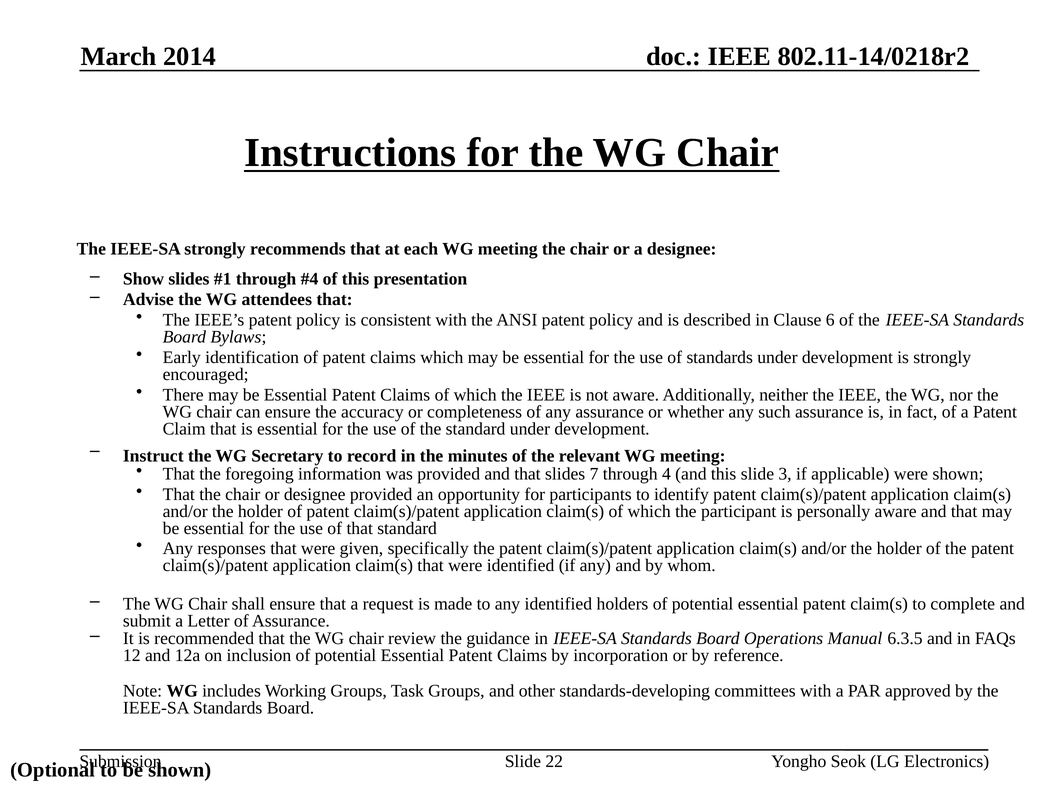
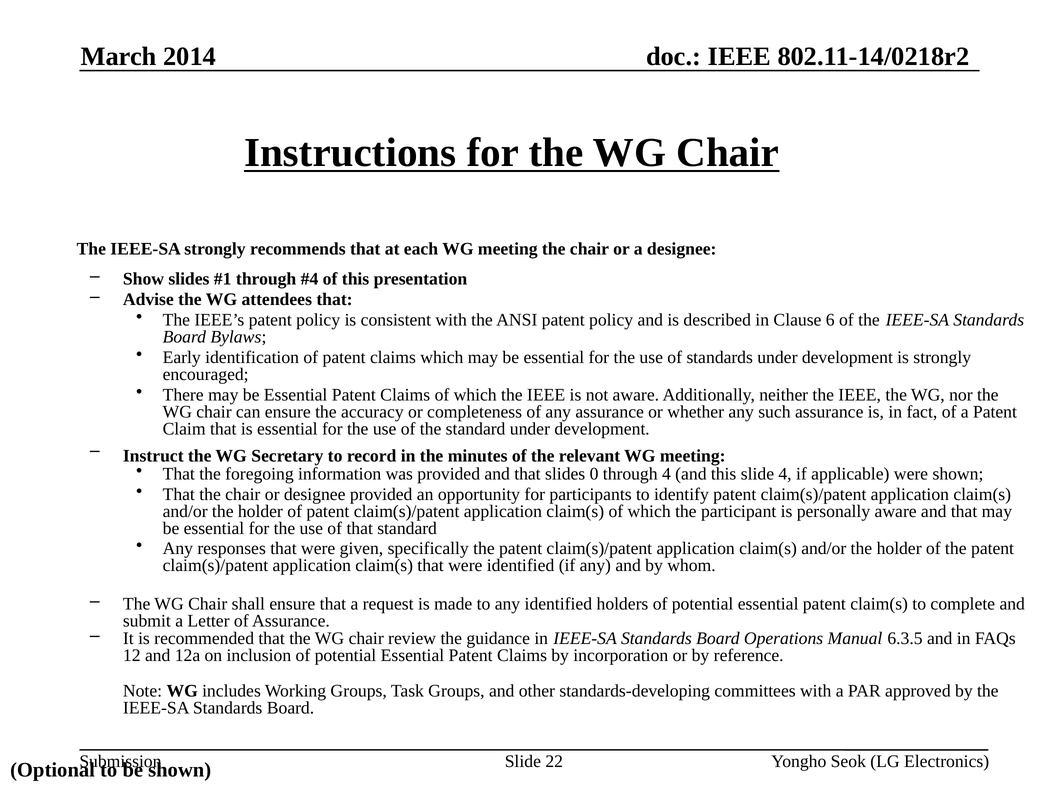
7: 7 -> 0
slide 3: 3 -> 4
